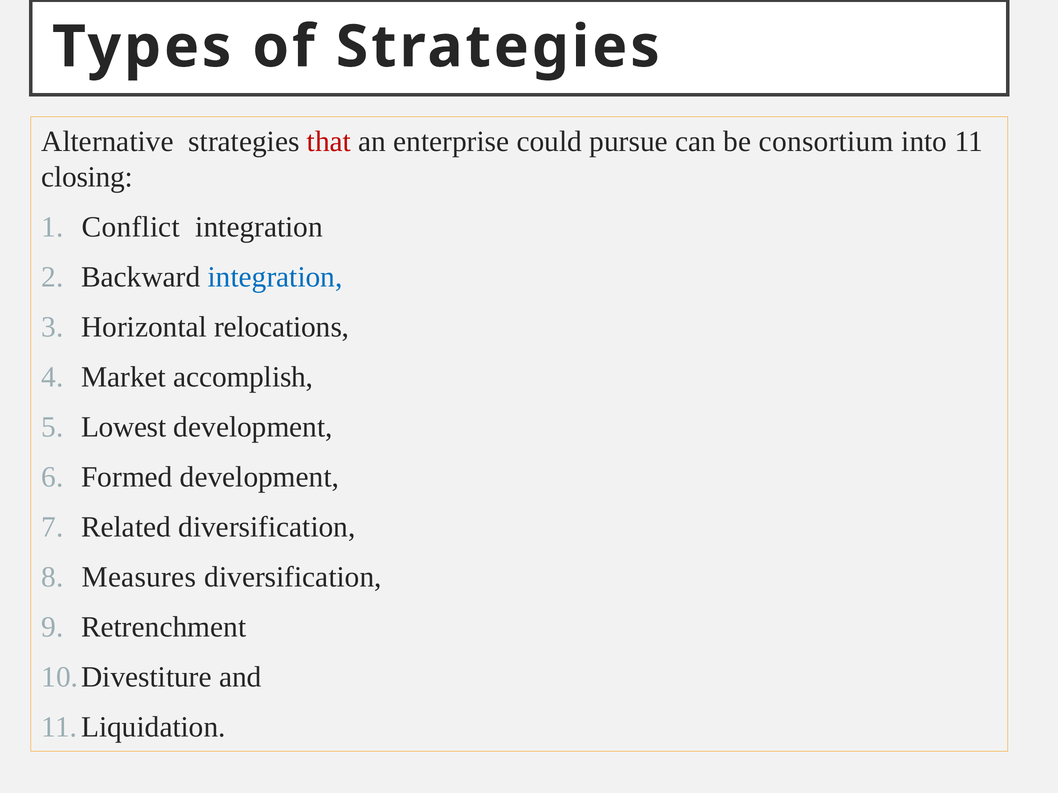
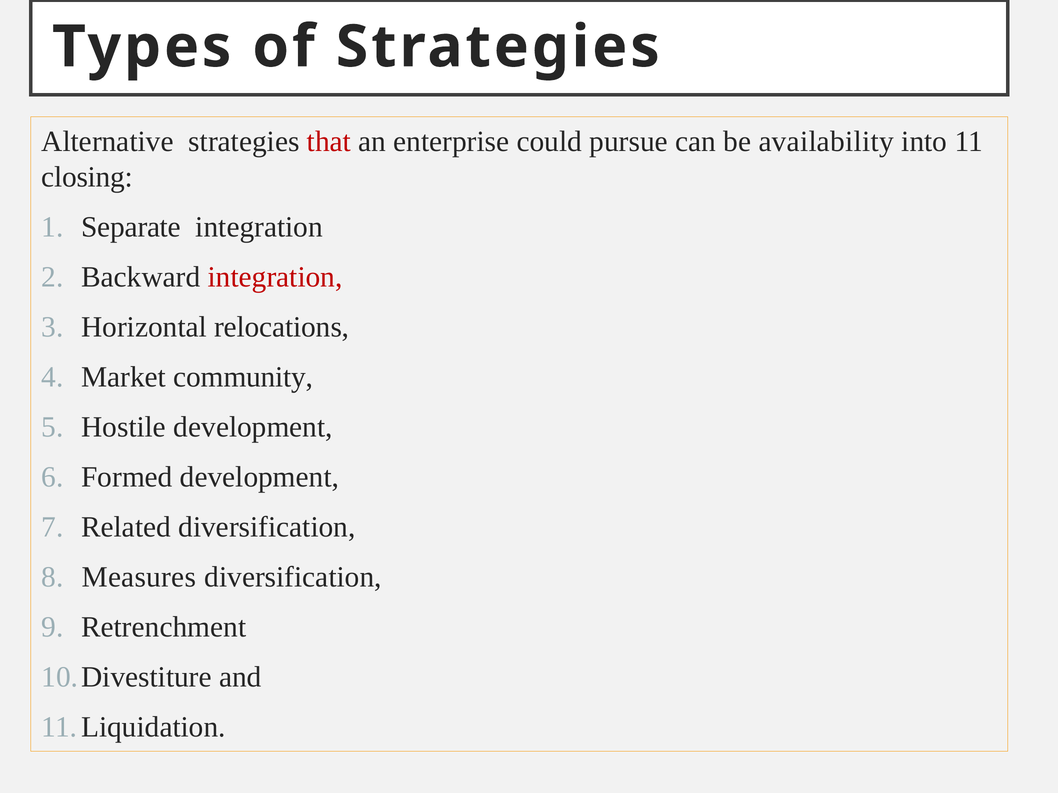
consortium: consortium -> availability
Conflict: Conflict -> Separate
integration at (275, 277) colour: blue -> red
accomplish: accomplish -> community
Lowest: Lowest -> Hostile
